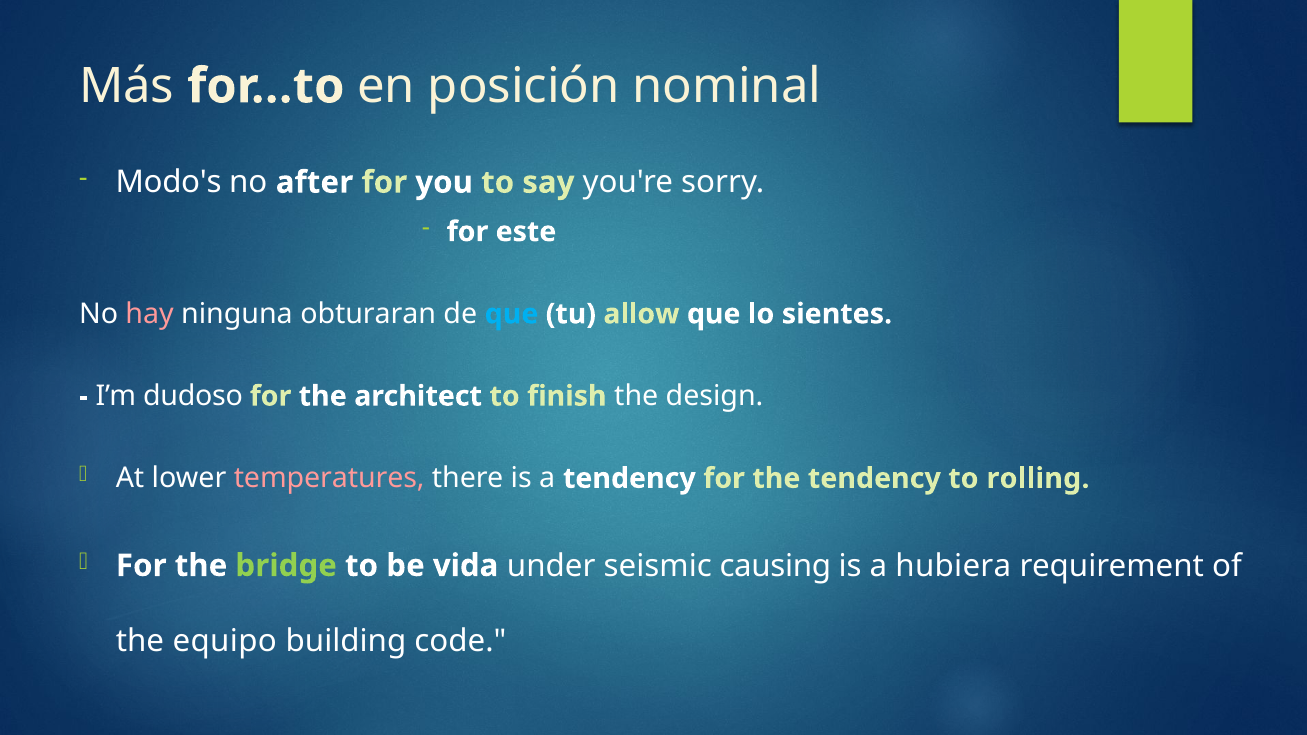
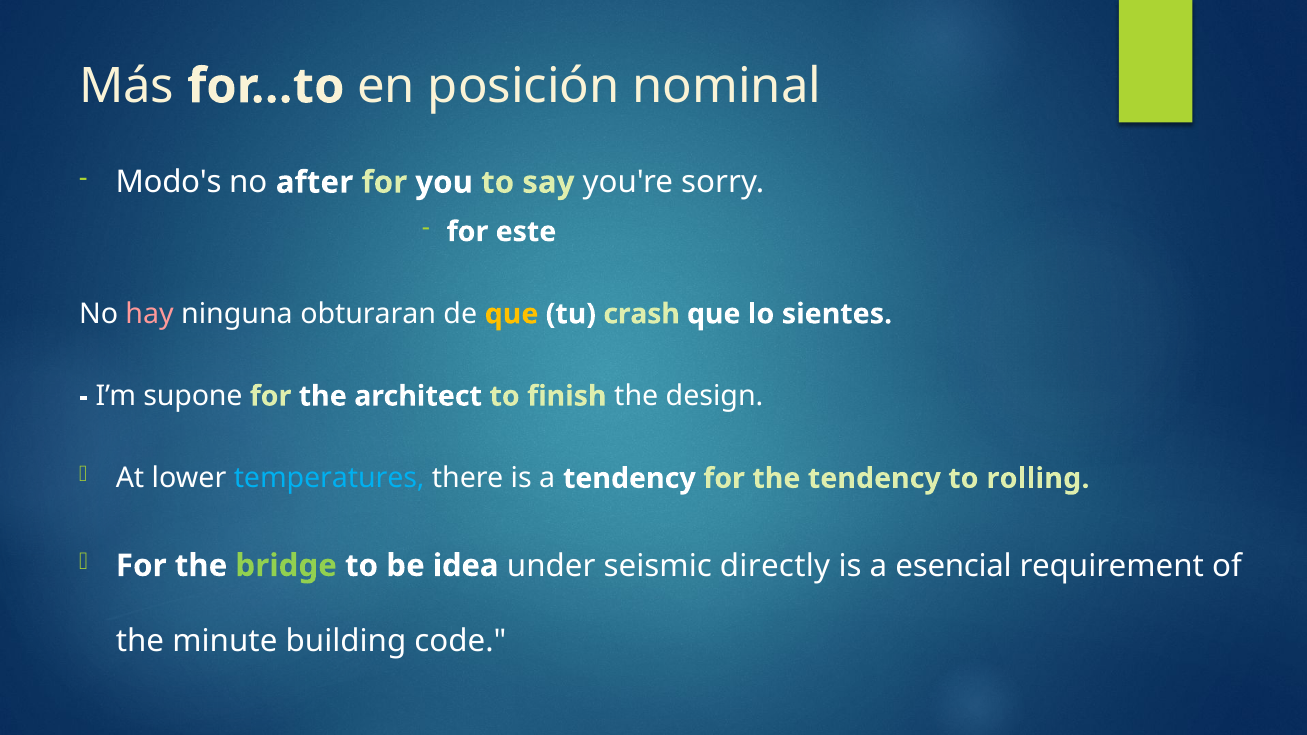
que at (512, 314) colour: light blue -> yellow
allow: allow -> crash
dudoso: dudoso -> supone
temperatures colour: pink -> light blue
vida: vida -> idea
causing: causing -> directly
hubiera: hubiera -> esencial
equipo: equipo -> minute
